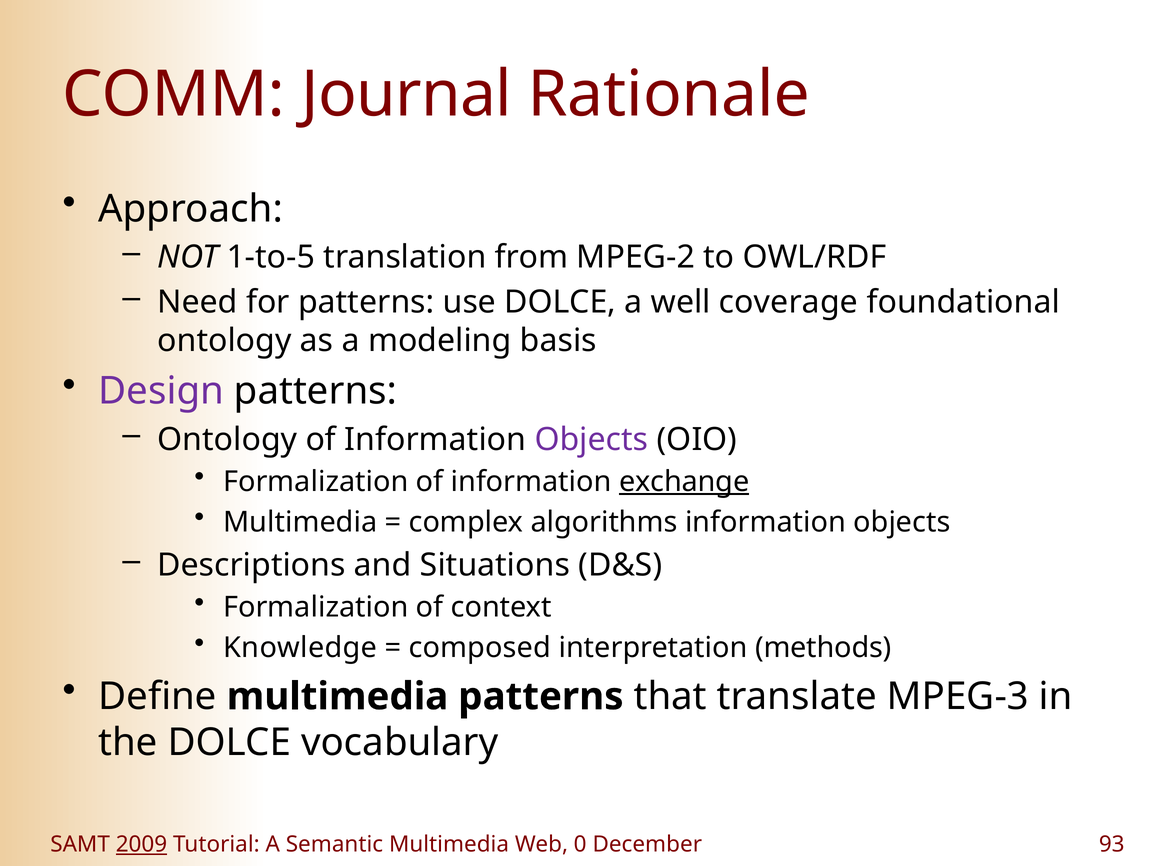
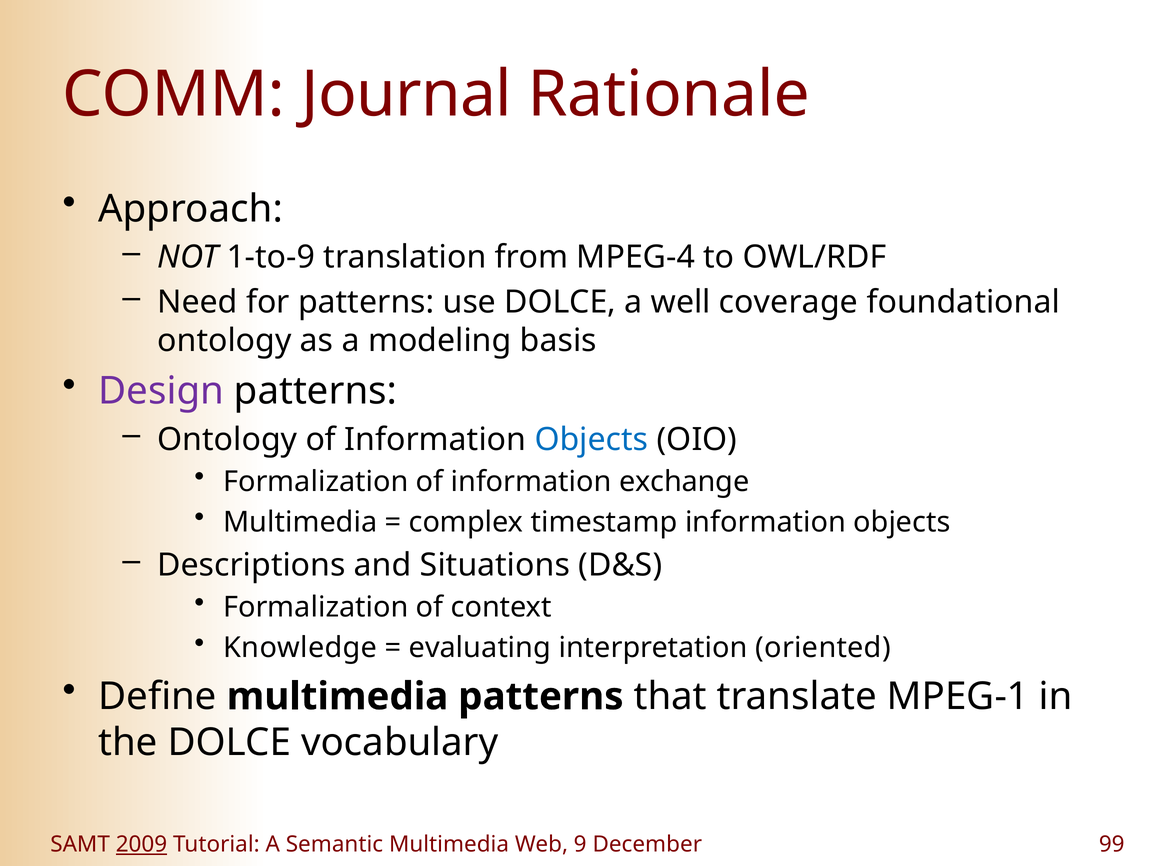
1-to-5: 1-to-5 -> 1-to-9
MPEG-2: MPEG-2 -> MPEG-4
Objects at (591, 440) colour: purple -> blue
exchange underline: present -> none
algorithms: algorithms -> timestamp
composed: composed -> evaluating
methods: methods -> oriented
MPEG-3: MPEG-3 -> MPEG-1
0: 0 -> 9
93: 93 -> 99
